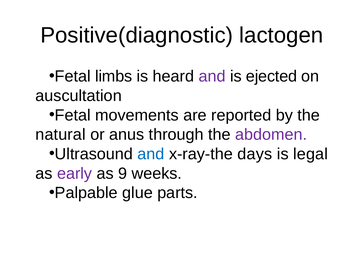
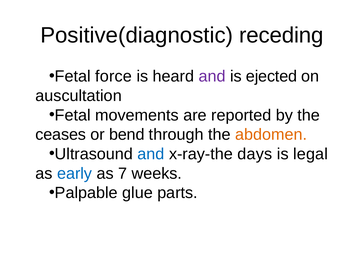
lactogen: lactogen -> receding
limbs: limbs -> force
natural: natural -> ceases
anus: anus -> bend
abdomen colour: purple -> orange
early colour: purple -> blue
9: 9 -> 7
